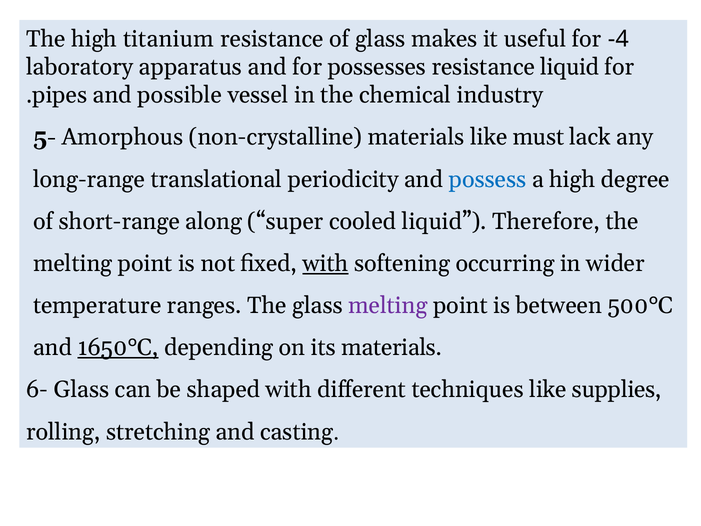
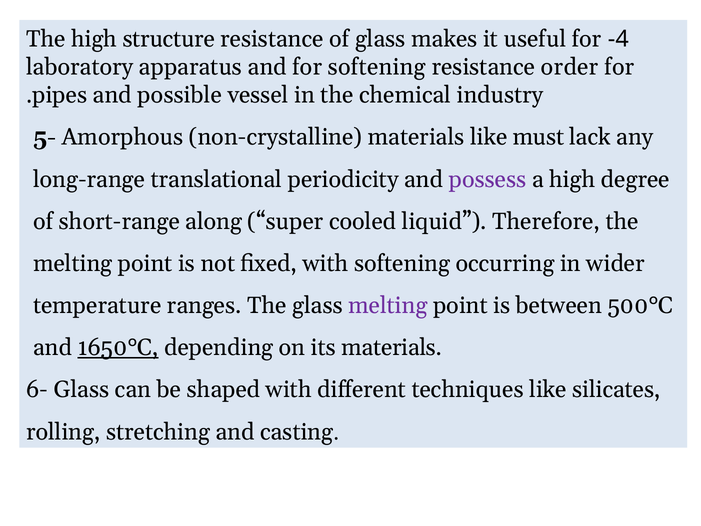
titanium: titanium -> structure
for possesses: possesses -> softening
resistance liquid: liquid -> order
possess colour: blue -> purple
with at (326, 263) underline: present -> none
supplies: supplies -> silicates
